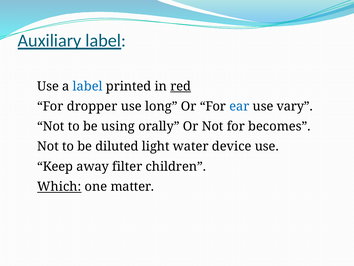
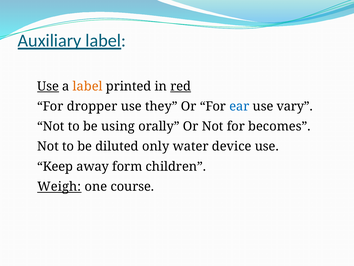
Use at (48, 86) underline: none -> present
label at (88, 86) colour: blue -> orange
long: long -> they
light: light -> only
filter: filter -> form
Which: Which -> Weigh
matter: matter -> course
